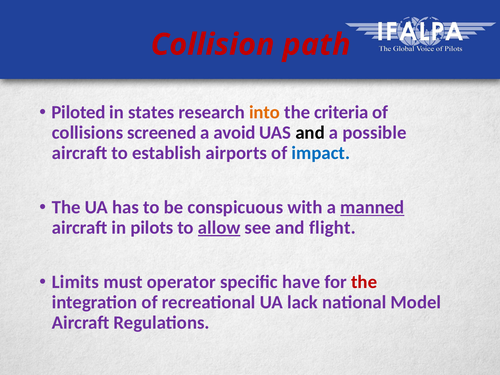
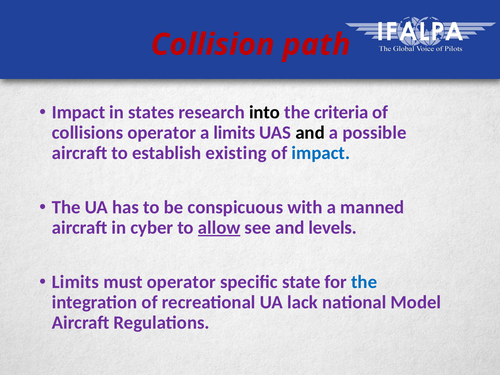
Piloted at (79, 112): Piloted -> Impact
into colour: orange -> black
collisions screened: screened -> operator
a avoid: avoid -> limits
airports: airports -> existing
manned underline: present -> none
pilots: pilots -> cyber
flight: flight -> levels
have: have -> state
the at (364, 282) colour: red -> blue
